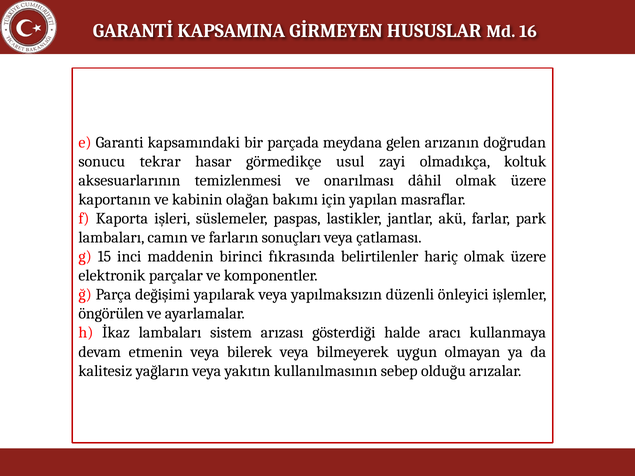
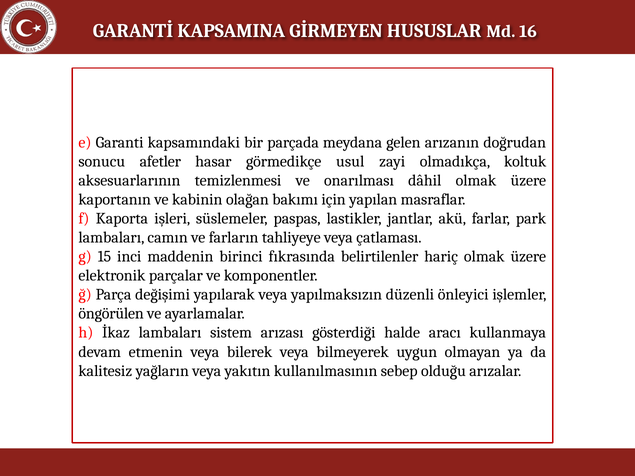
tekrar: tekrar -> afetler
sonuçları: sonuçları -> tahliyeye
